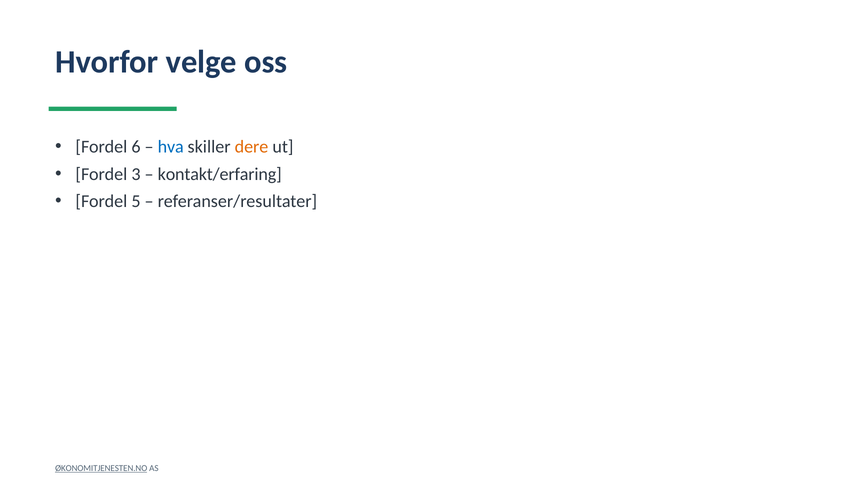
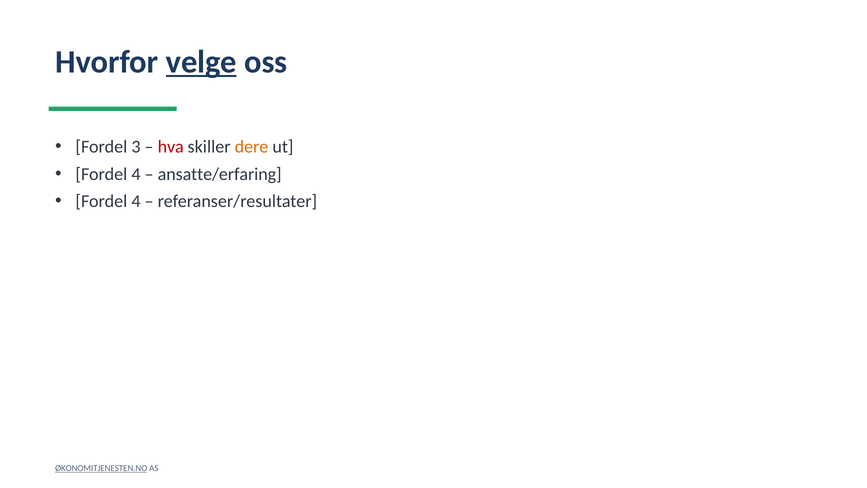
velge underline: none -> present
6: 6 -> 3
hva colour: blue -> red
3 at (136, 174): 3 -> 4
kontakt/erfaring: kontakt/erfaring -> ansatte/erfaring
5 at (136, 201): 5 -> 4
